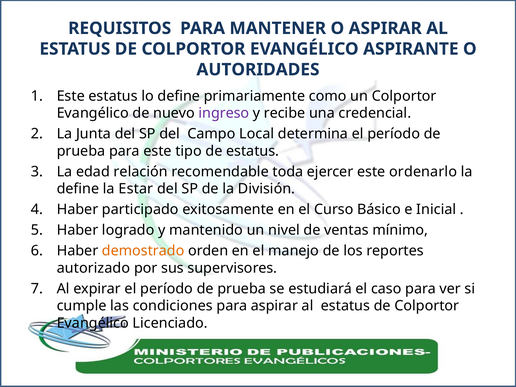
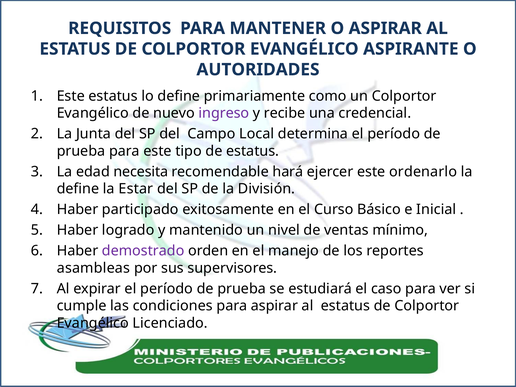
relación: relación -> necesita
toda: toda -> hará
demostrado colour: orange -> purple
autorizado: autorizado -> asambleas
